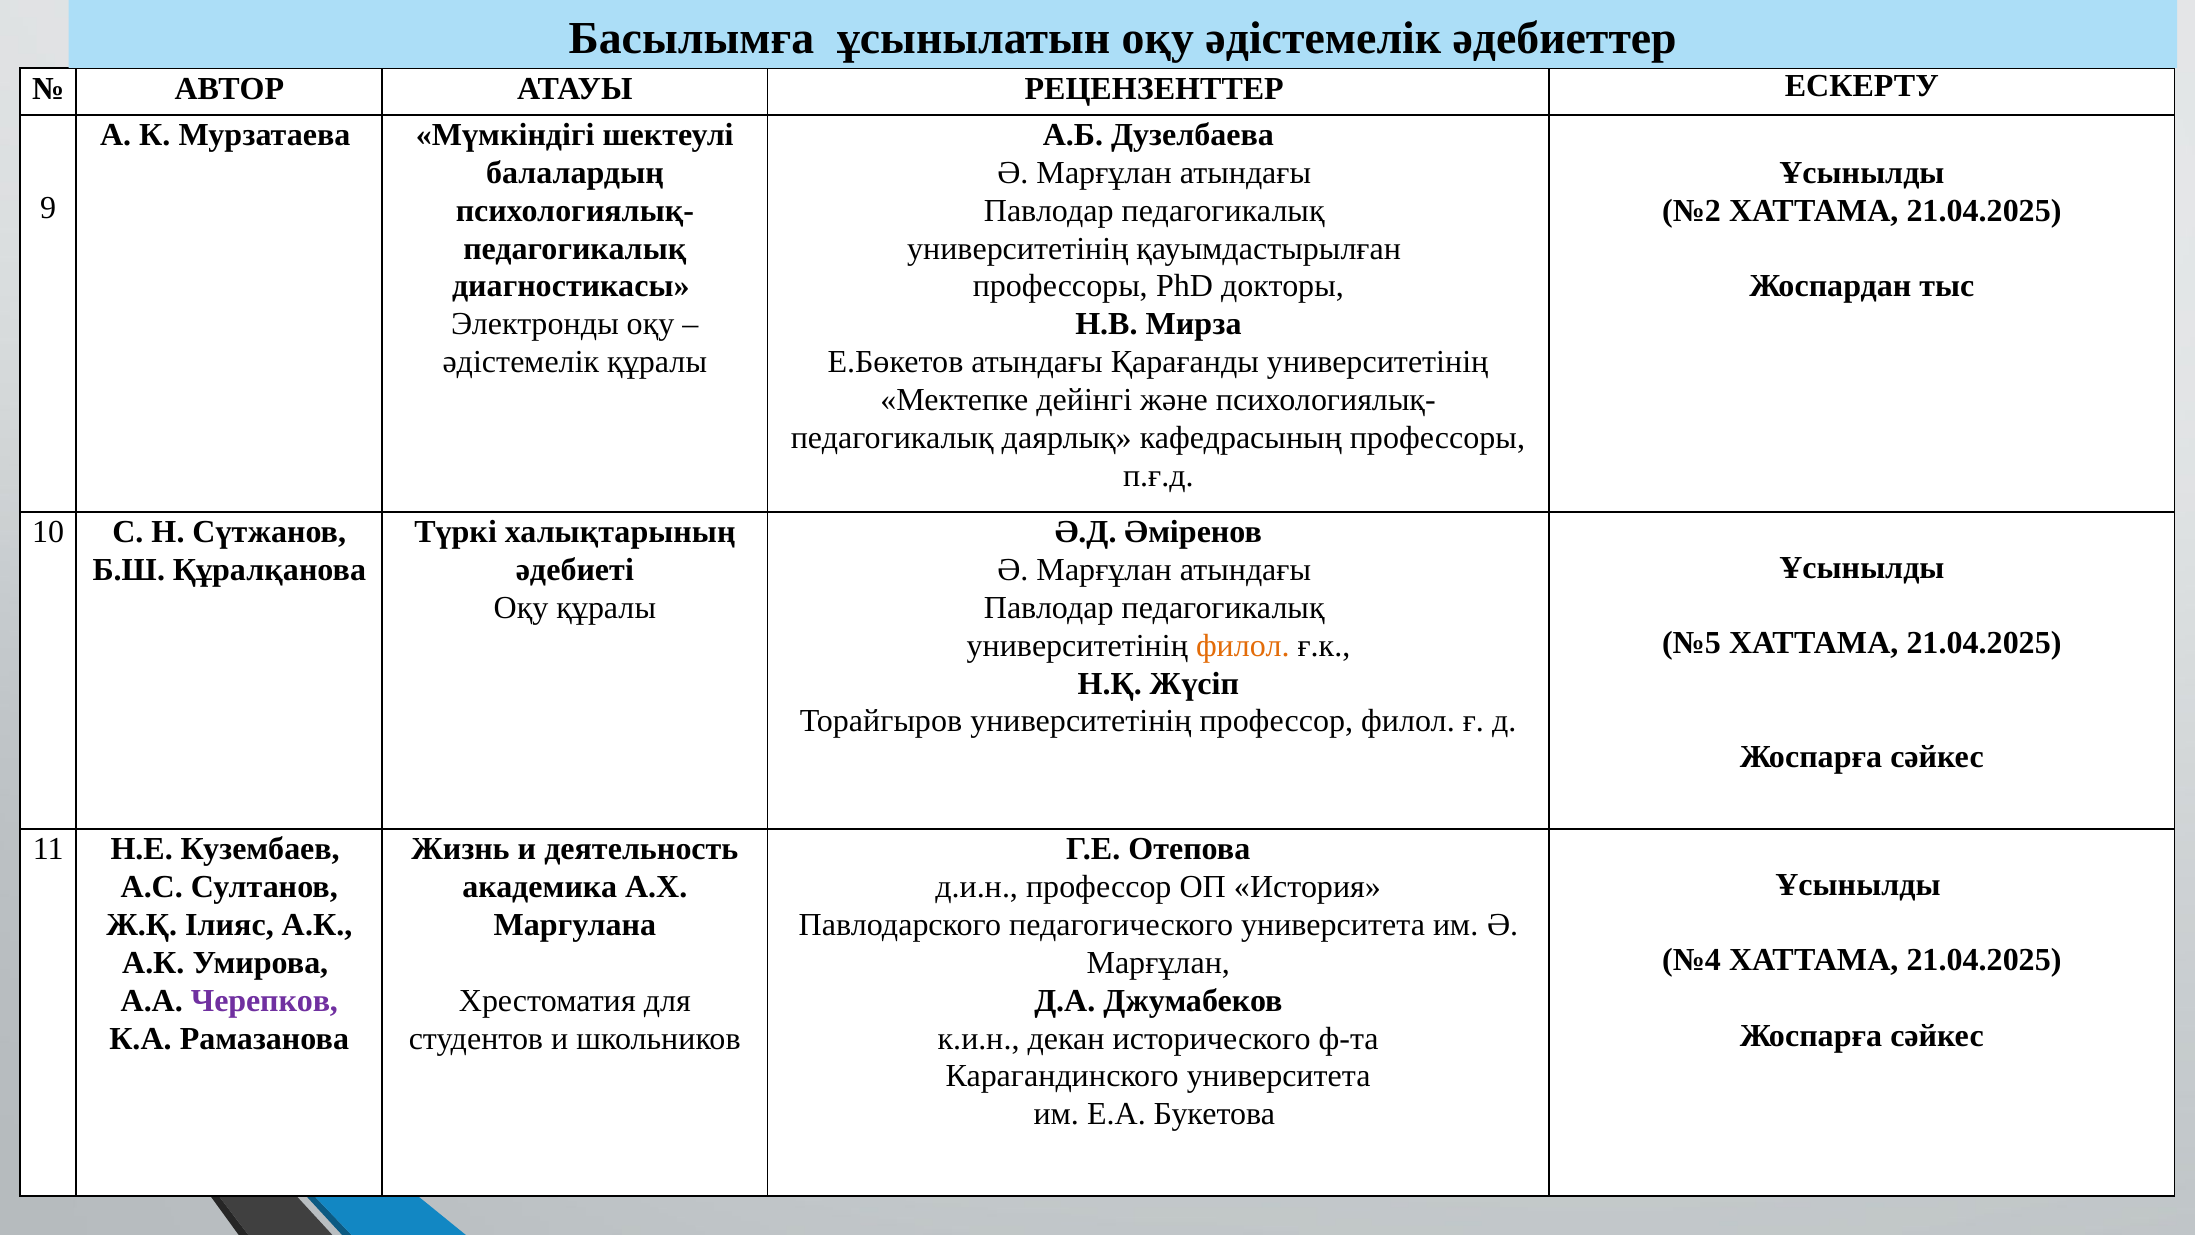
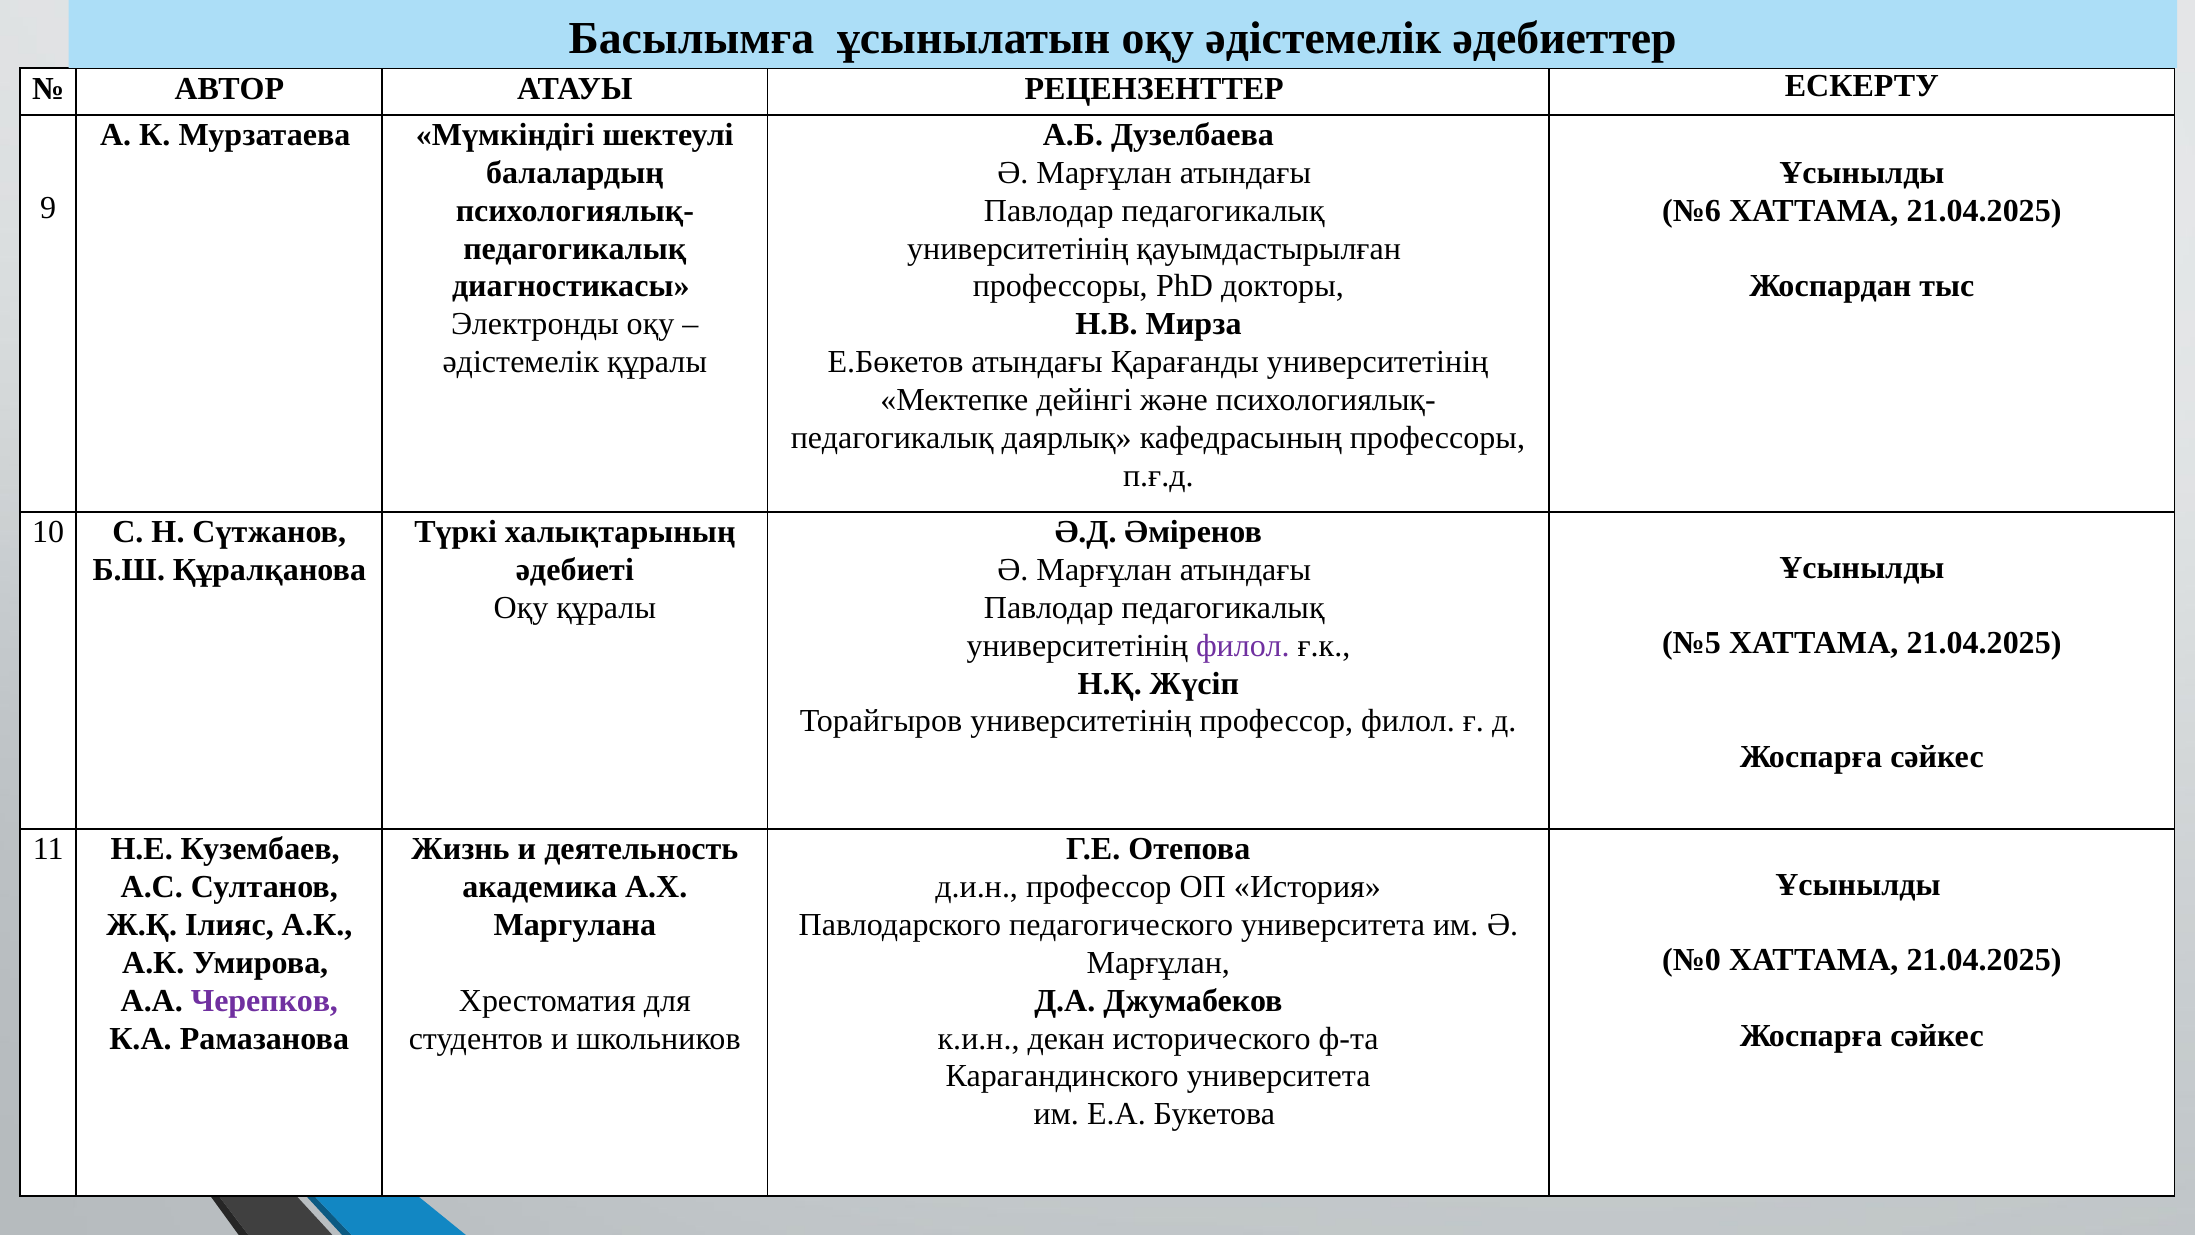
№2: №2 -> №6
филол at (1243, 646) colour: orange -> purple
№4: №4 -> №0
